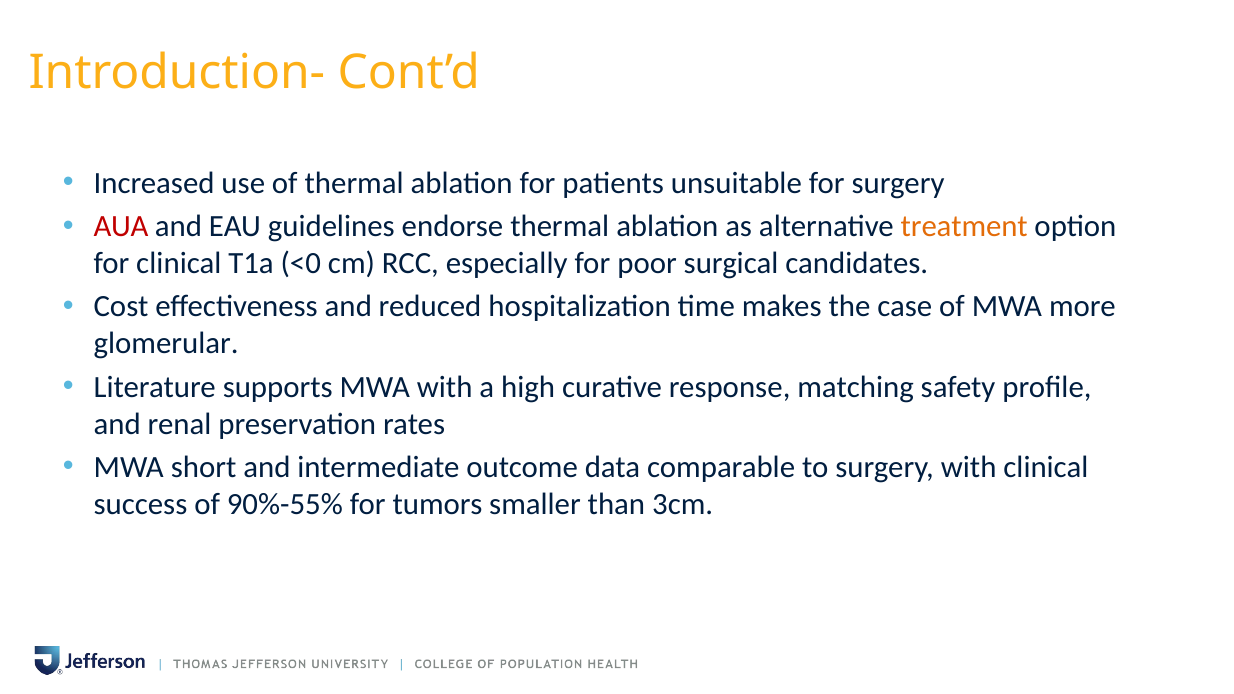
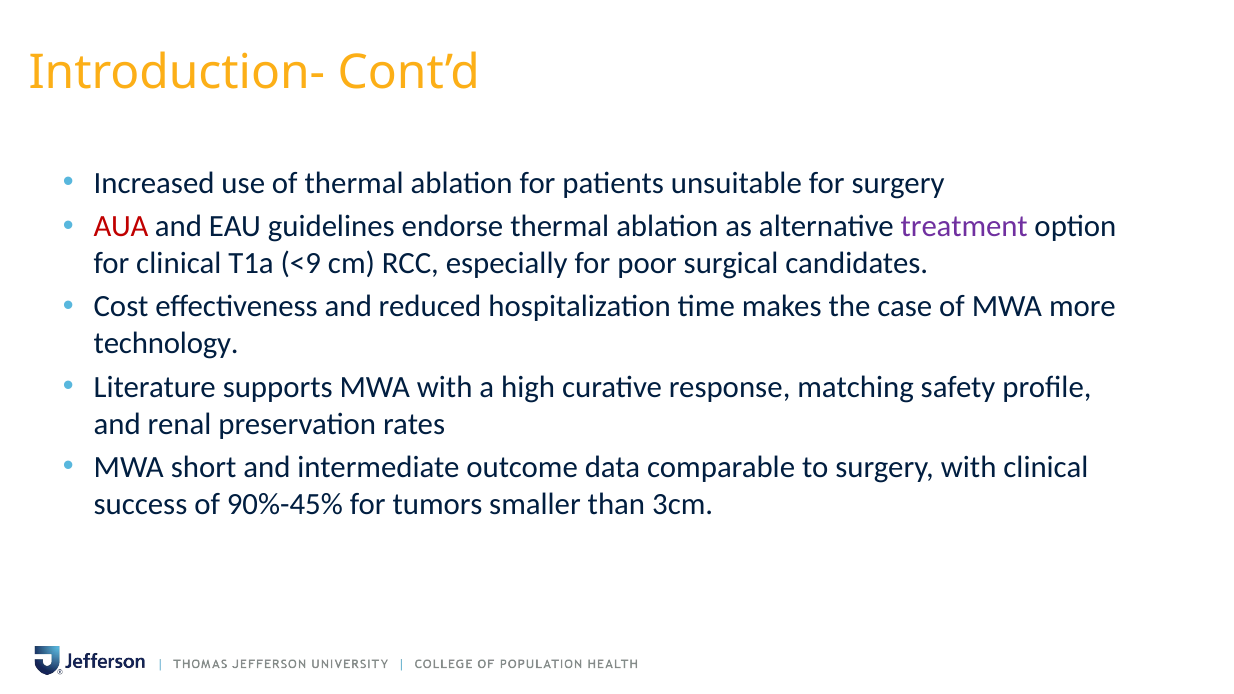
treatment colour: orange -> purple
<0: <0 -> <9
glomerular: glomerular -> technology
90%-55%: 90%-55% -> 90%-45%
